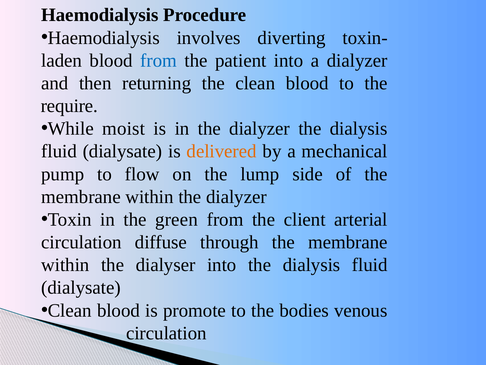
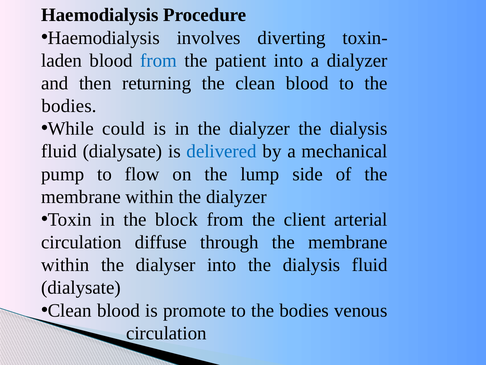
require at (69, 106): require -> bodies
moist: moist -> could
delivered colour: orange -> blue
green: green -> block
